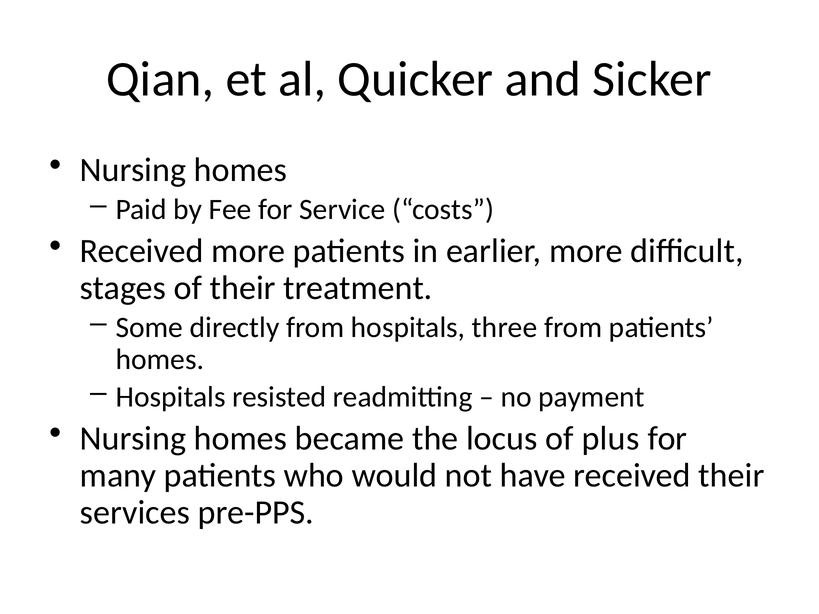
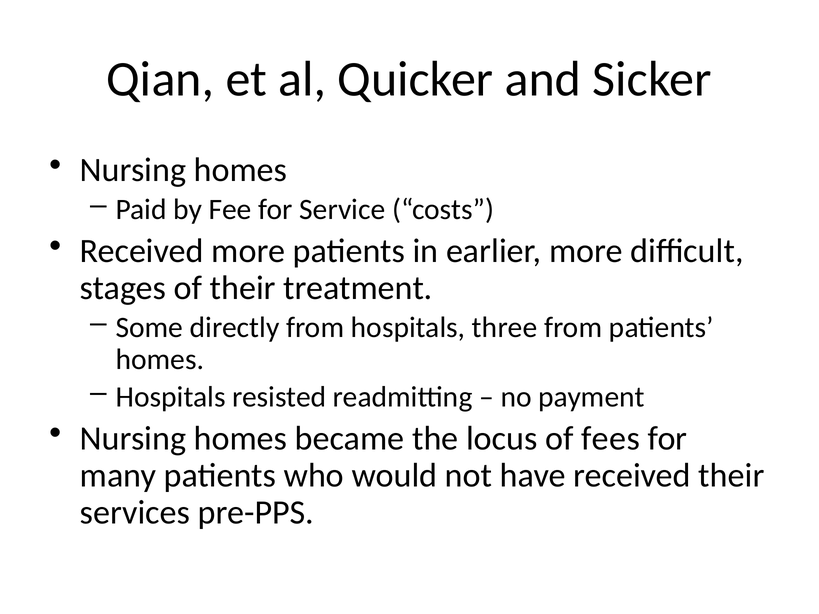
plus: plus -> fees
